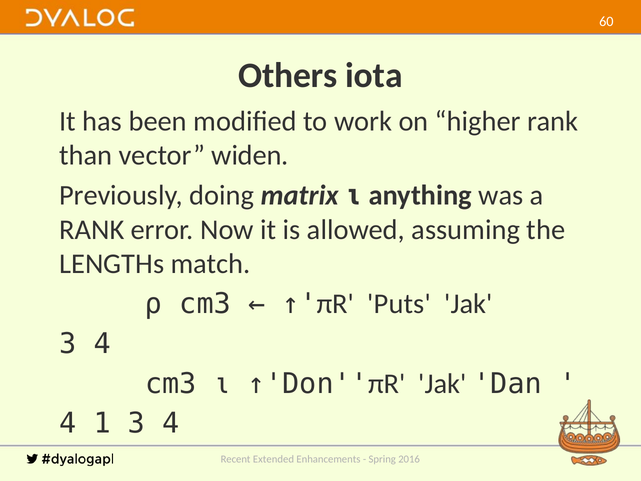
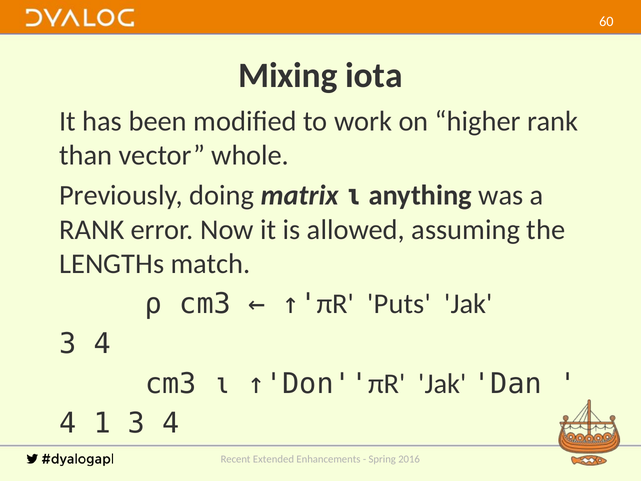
Others: Others -> Mixing
widen: widen -> whole
